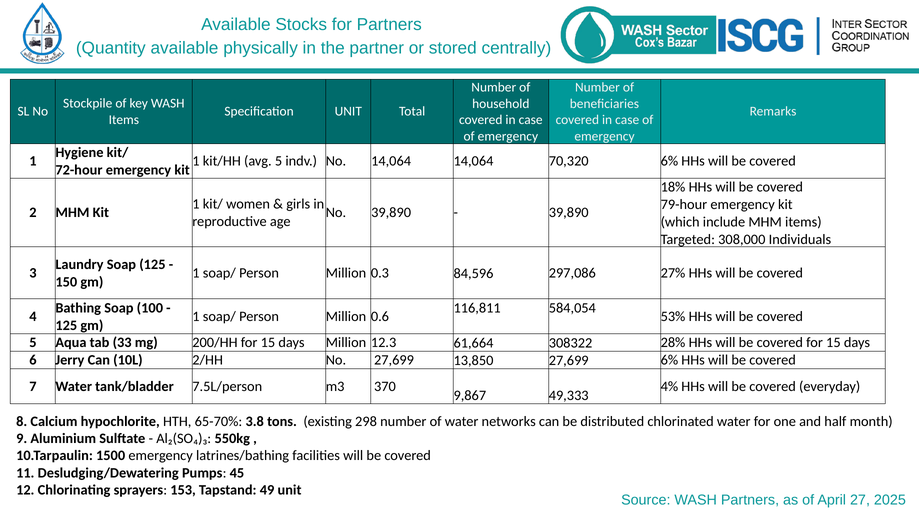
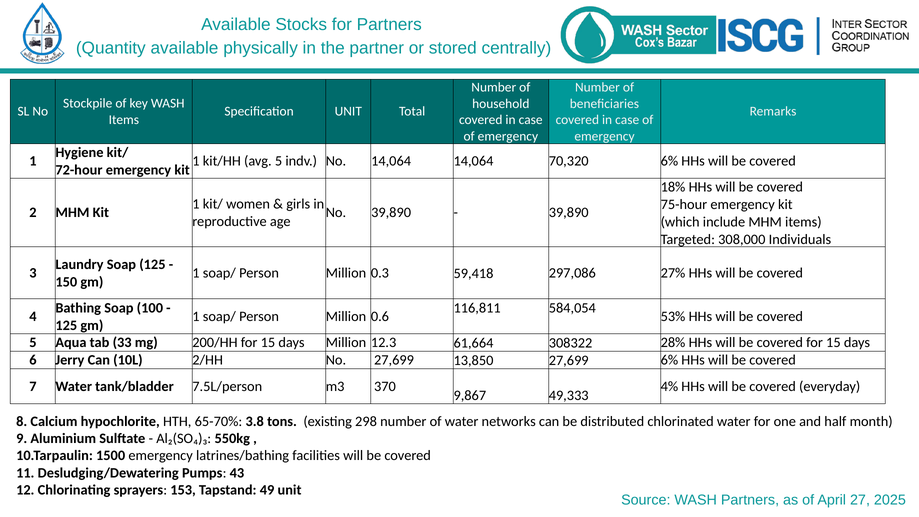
79-hour: 79-hour -> 75-hour
84,596: 84,596 -> 59,418
45: 45 -> 43
